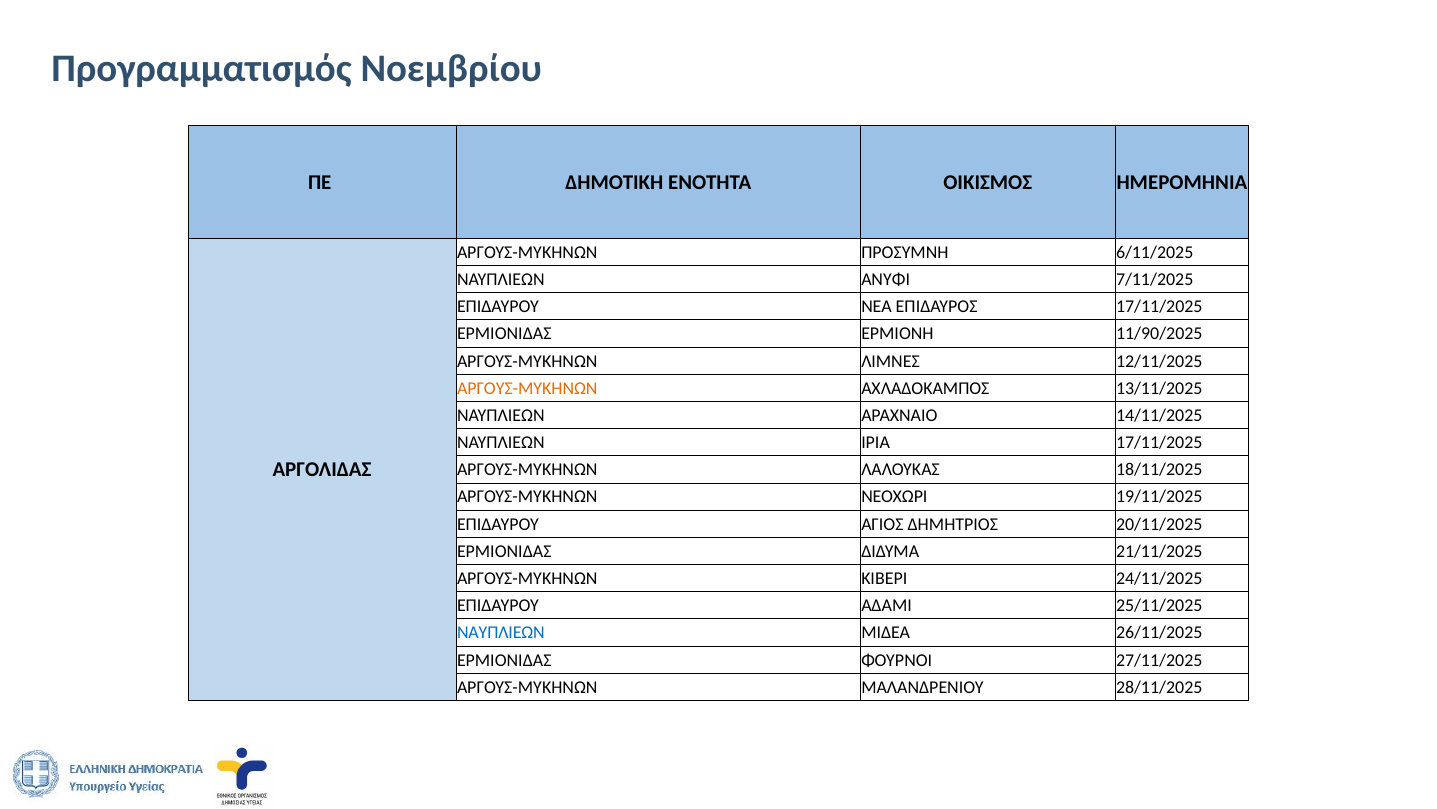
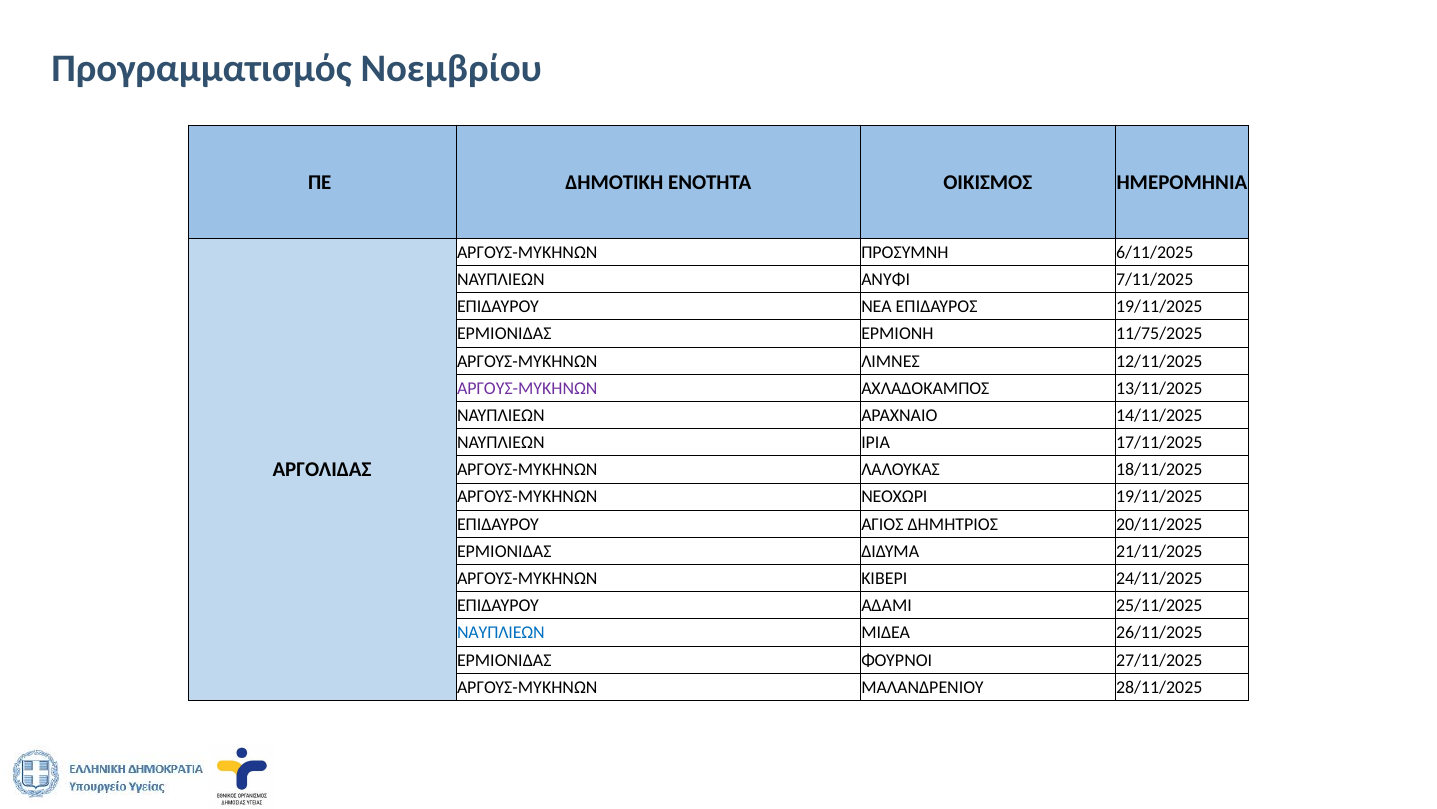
ΕΠΙΔΑΥΡΟΣ 17/11/2025: 17/11/2025 -> 19/11/2025
11/90/2025: 11/90/2025 -> 11/75/2025
ΑΡΓΟΥΣ-ΜΥΚΗΝΩΝ at (527, 388) colour: orange -> purple
